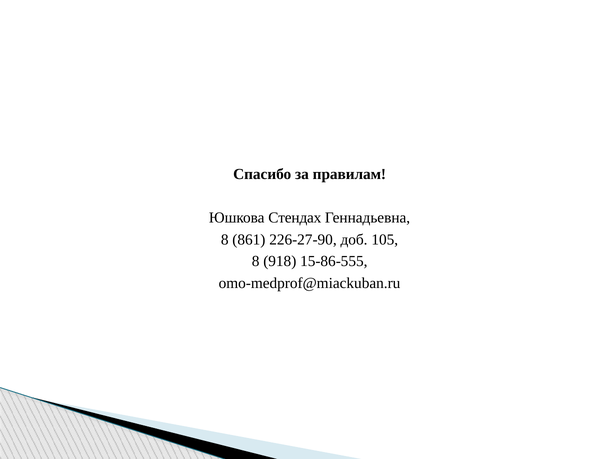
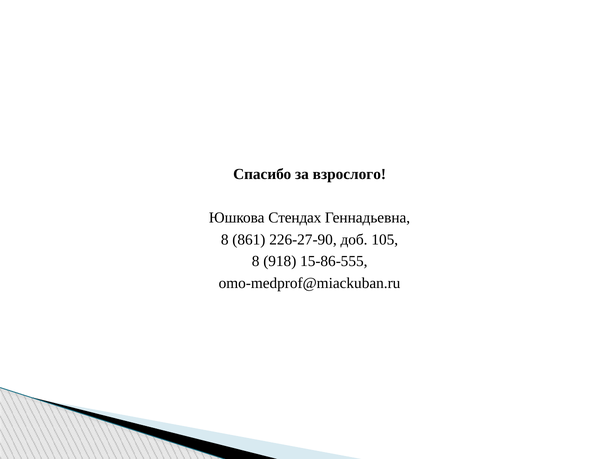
правилам: правилам -> взрослого
